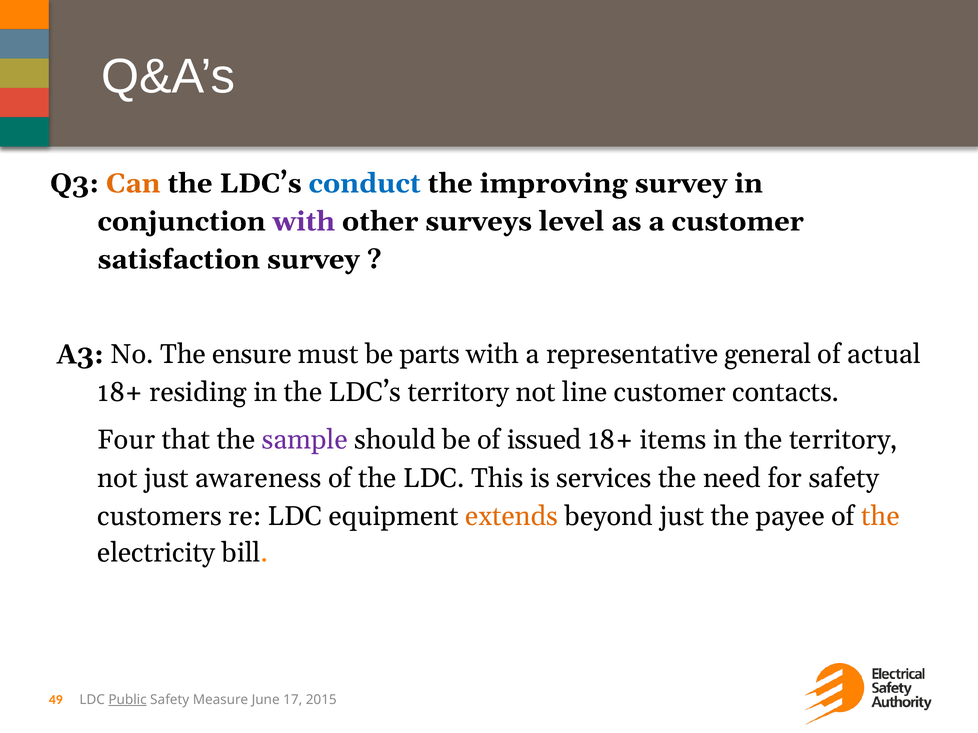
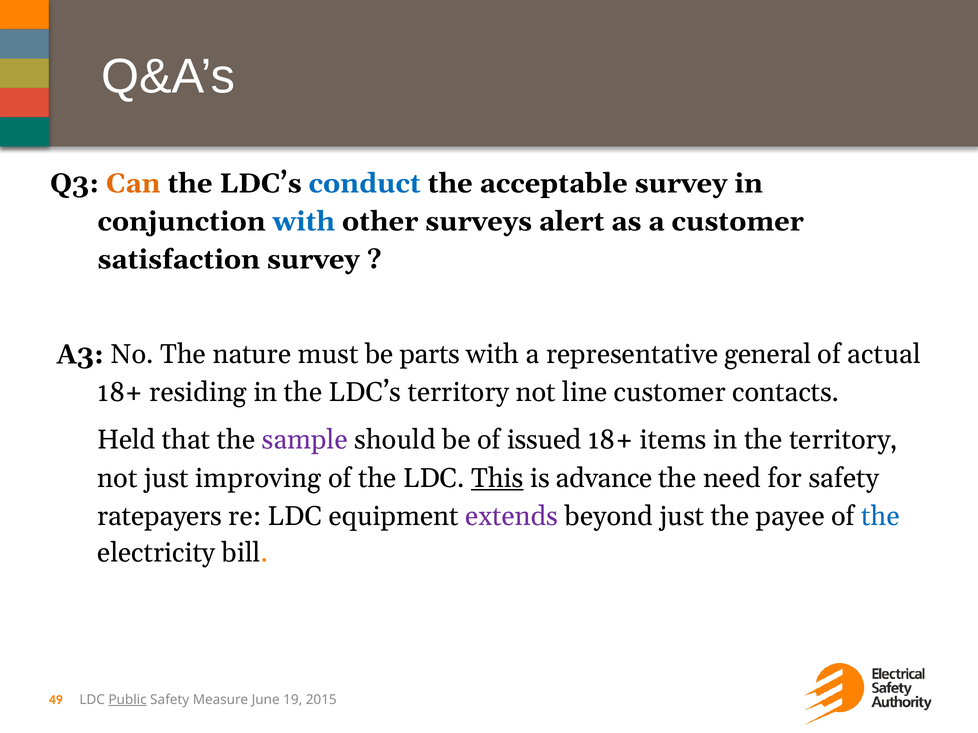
improving: improving -> acceptable
with at (304, 222) colour: purple -> blue
level: level -> alert
ensure: ensure -> nature
Four: Four -> Held
awareness: awareness -> improving
This underline: none -> present
services: services -> advance
customers: customers -> ratepayers
extends colour: orange -> purple
the at (881, 516) colour: orange -> blue
17: 17 -> 19
